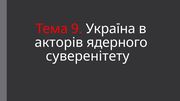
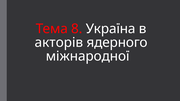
9: 9 -> 8
суверенітету: суверенітету -> міжнародної
